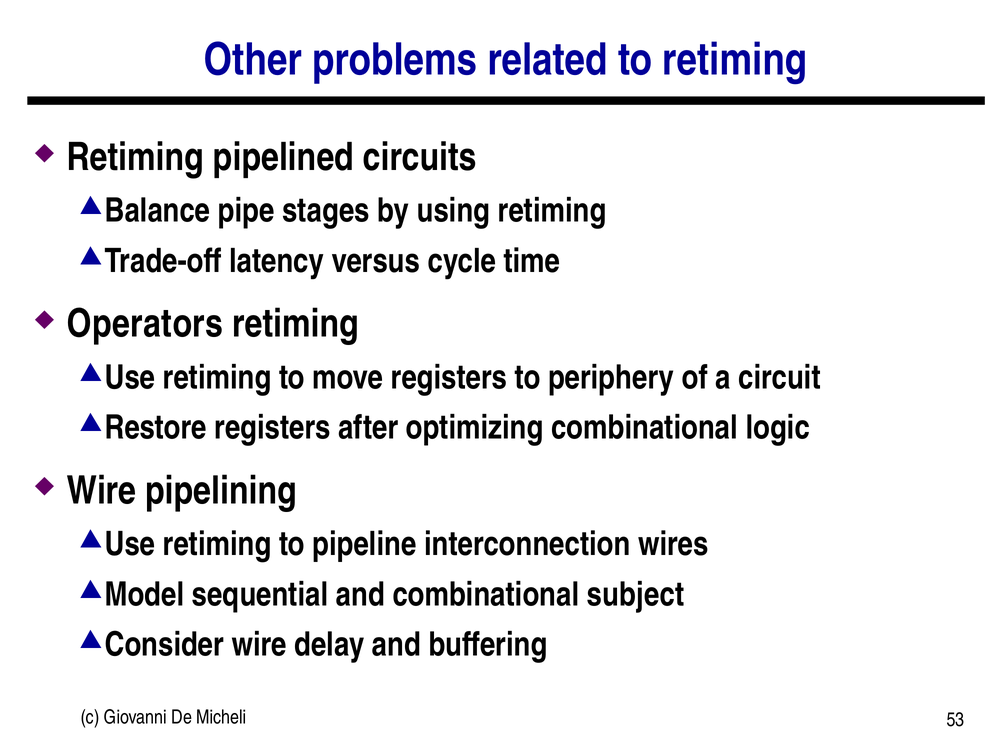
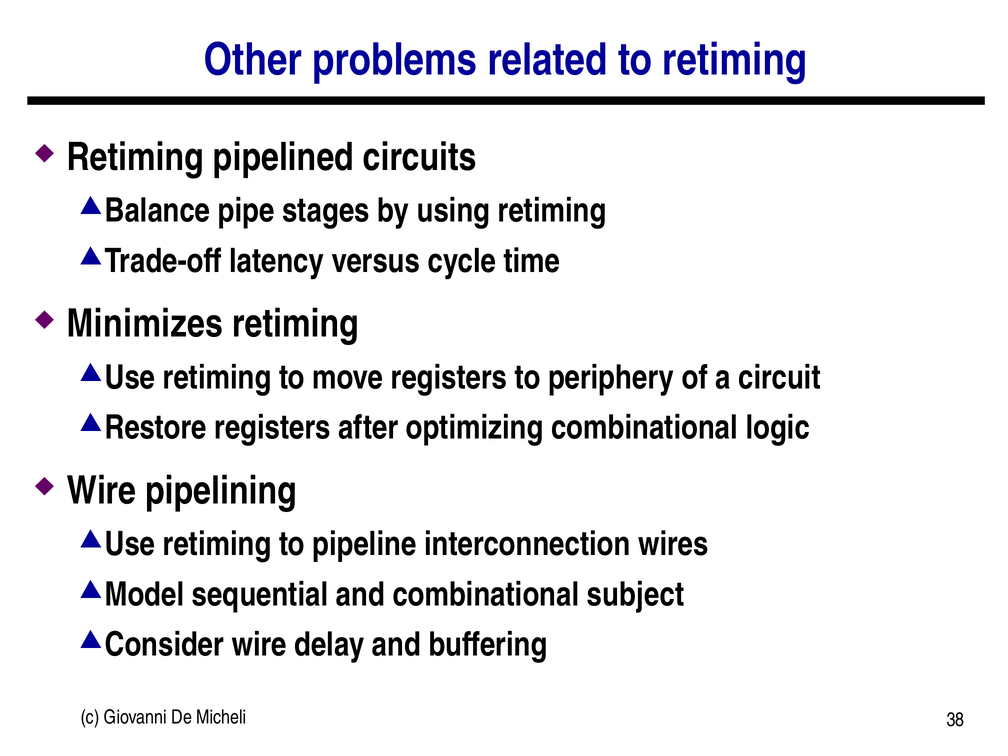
Operators: Operators -> Minimizes
53: 53 -> 38
